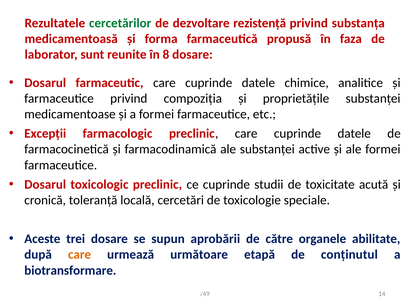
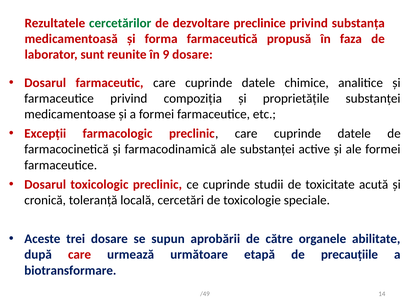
rezistență: rezistență -> preclinice
8: 8 -> 9
care at (80, 254) colour: orange -> red
conținutul: conținutul -> precauțiile
